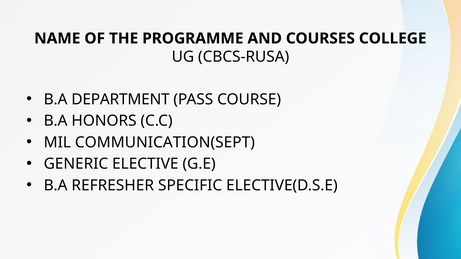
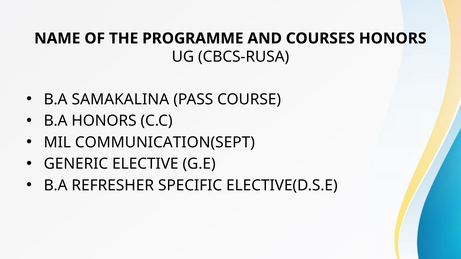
COURSES COLLEGE: COLLEGE -> HONORS
DEPARTMENT: DEPARTMENT -> SAMAKALINA
